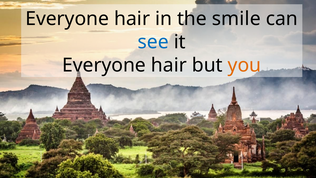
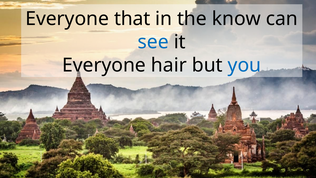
hair at (132, 19): hair -> that
smile: smile -> know
you colour: orange -> blue
